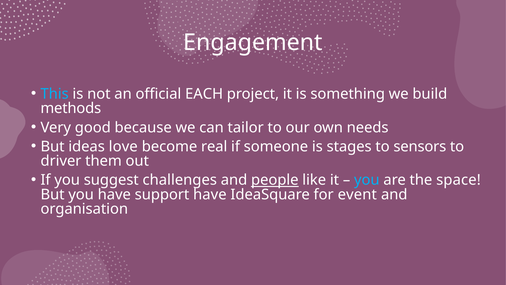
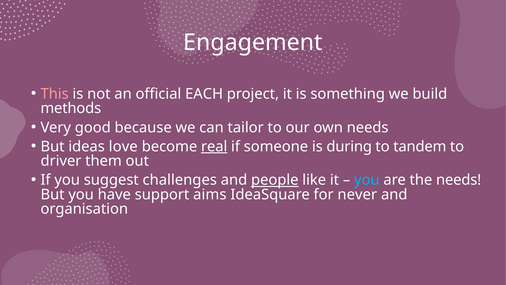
This colour: light blue -> pink
real underline: none -> present
stages: stages -> during
sensors: sensors -> tandem
the space: space -> needs
support have: have -> aims
event: event -> never
